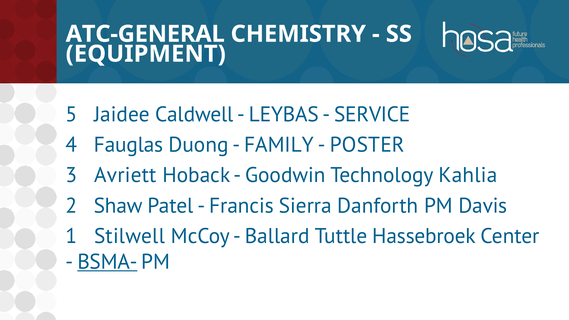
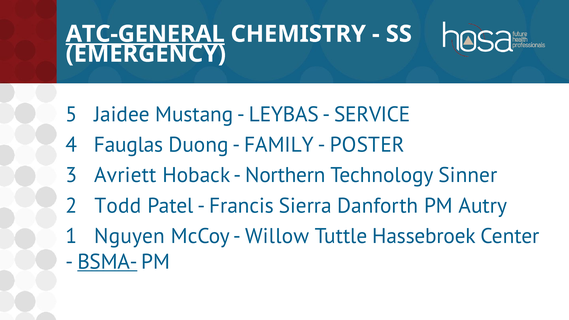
ATC-GENERAL underline: none -> present
EQUIPMENT: EQUIPMENT -> EMERGENCY
Caldwell: Caldwell -> Mustang
Goodwin: Goodwin -> Northern
Kahlia: Kahlia -> Sinner
Shaw: Shaw -> Todd
Davis: Davis -> Autry
Stilwell: Stilwell -> Nguyen
Ballard: Ballard -> Willow
